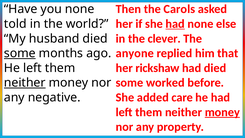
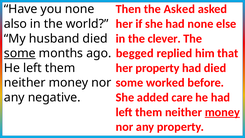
the Carols: Carols -> Asked
had at (175, 24) underline: present -> none
told: told -> also
anyone: anyone -> begged
her rickshaw: rickshaw -> property
neither at (25, 83) underline: present -> none
